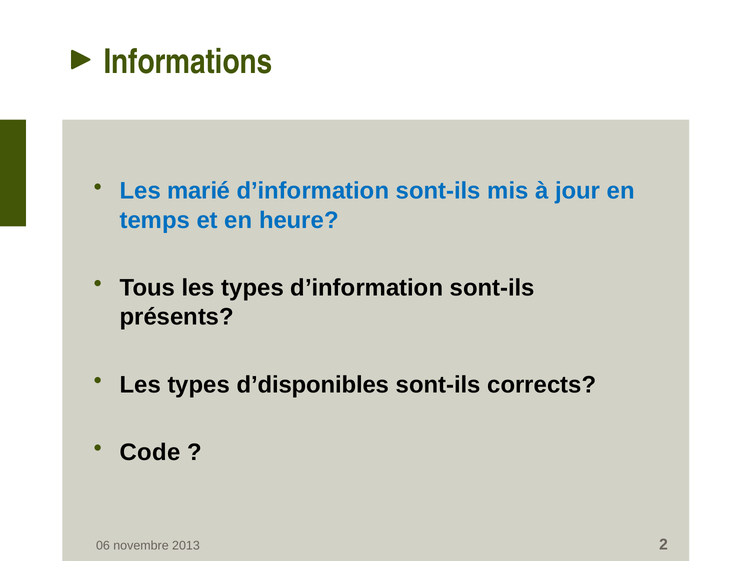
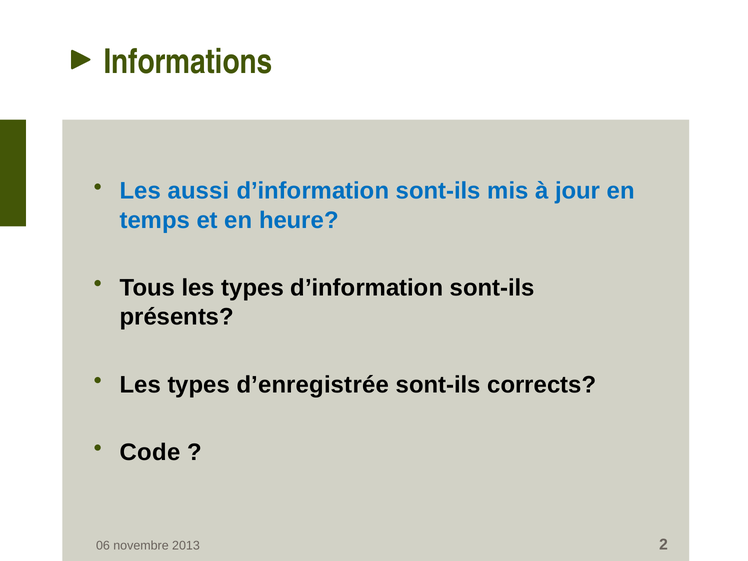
marié: marié -> aussi
d’disponibles: d’disponibles -> d’enregistrée
